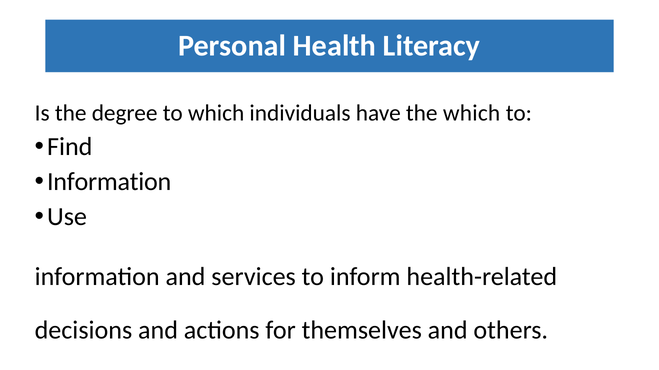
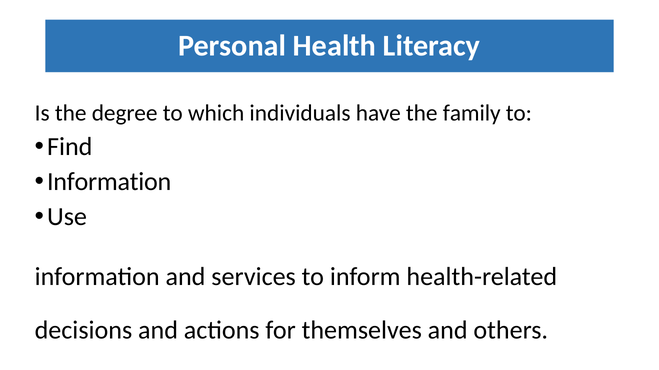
the which: which -> family
